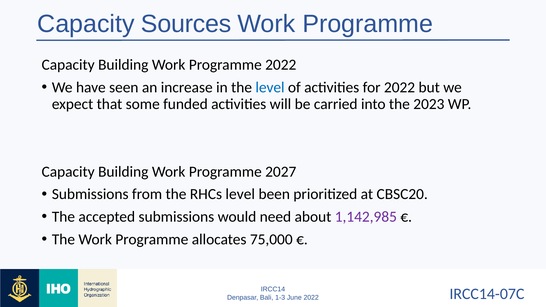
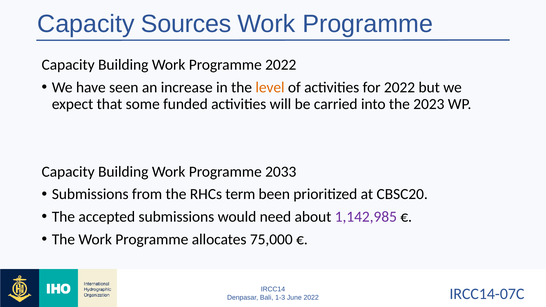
level at (270, 87) colour: blue -> orange
2027: 2027 -> 2033
RHCs level: level -> term
